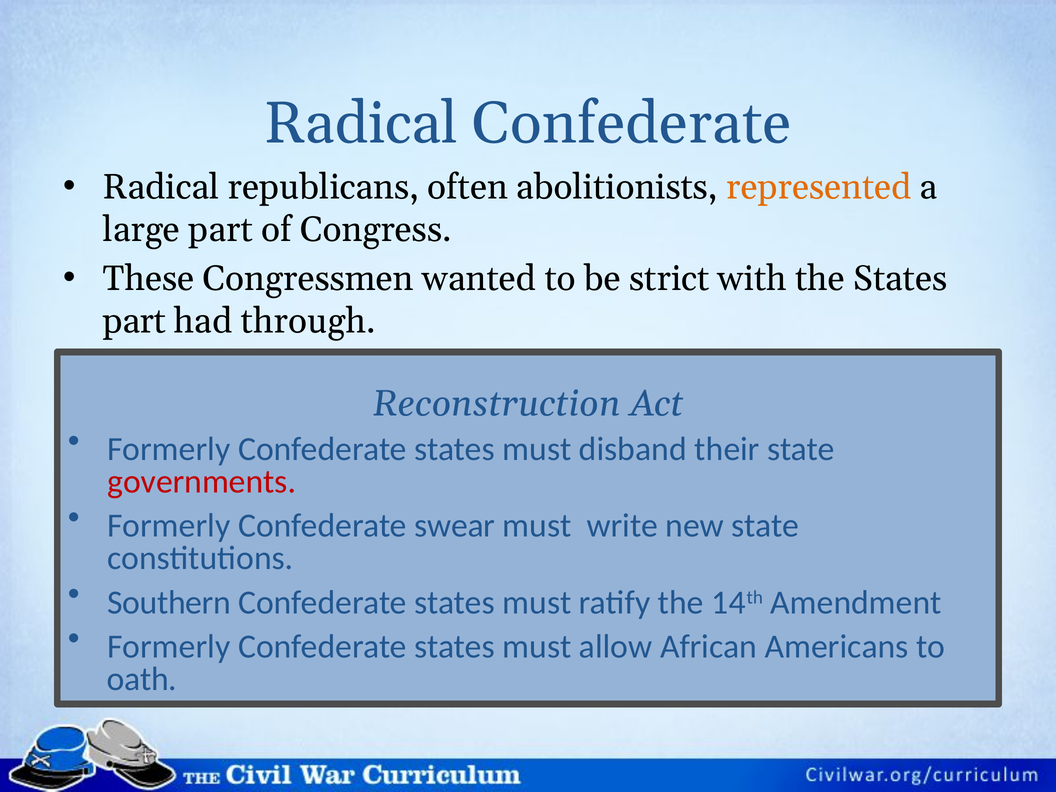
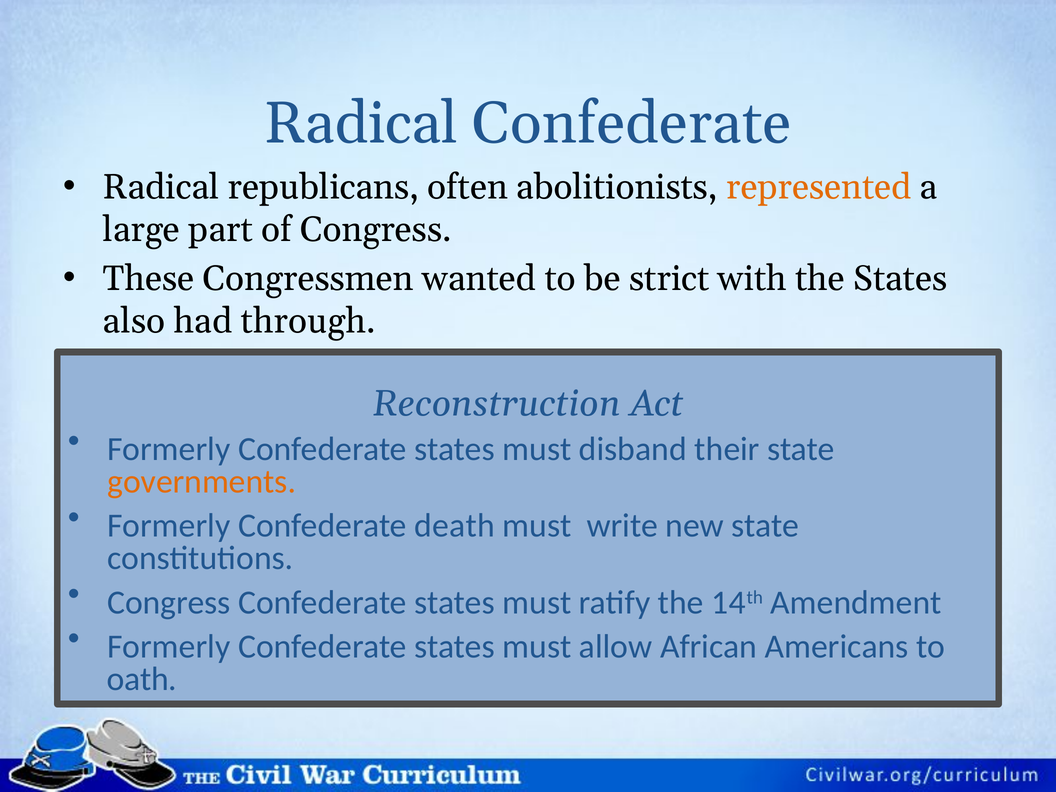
part at (134, 321): part -> also
governments colour: red -> orange
swear: swear -> death
Southern at (169, 602): Southern -> Congress
